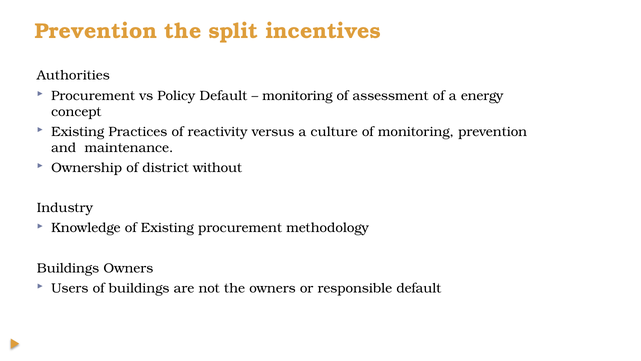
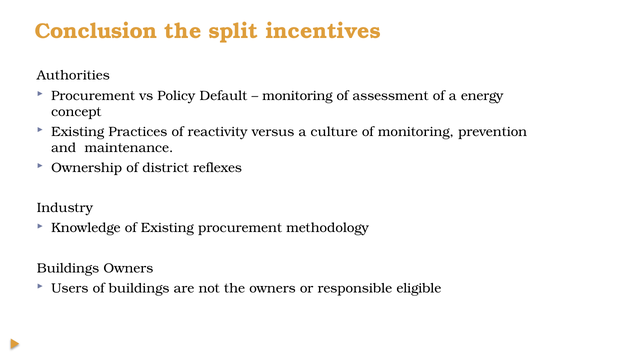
Prevention at (96, 31): Prevention -> Conclusion
without: without -> reflexes
responsible default: default -> eligible
